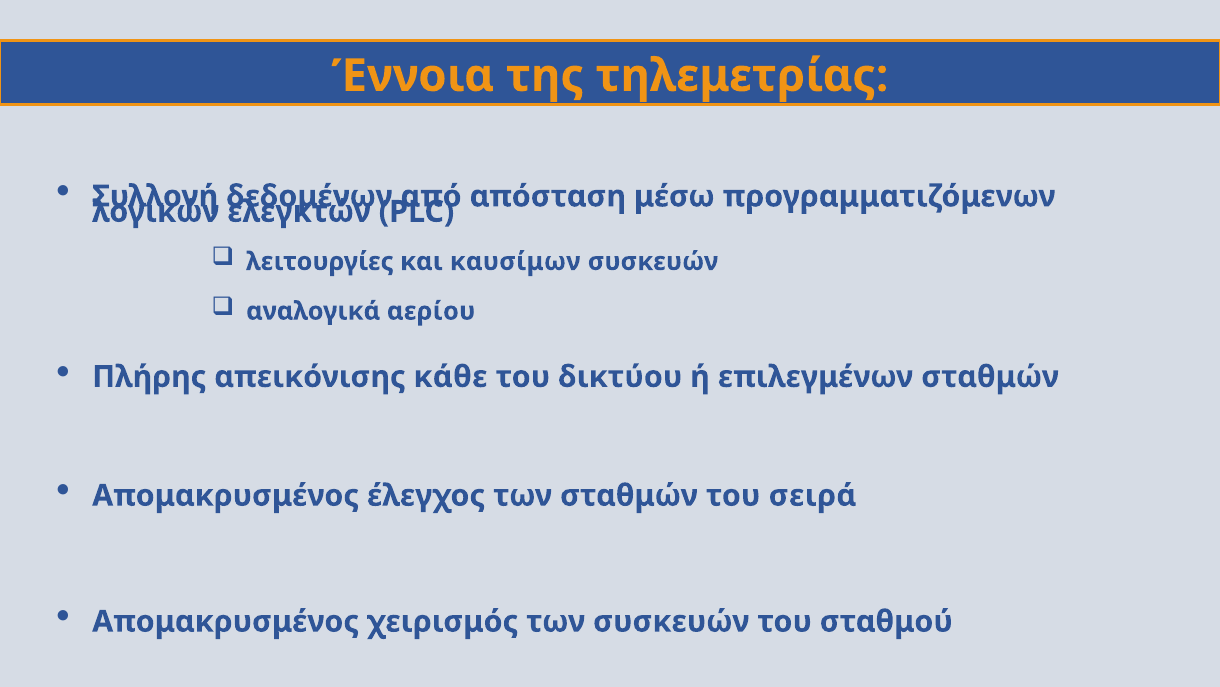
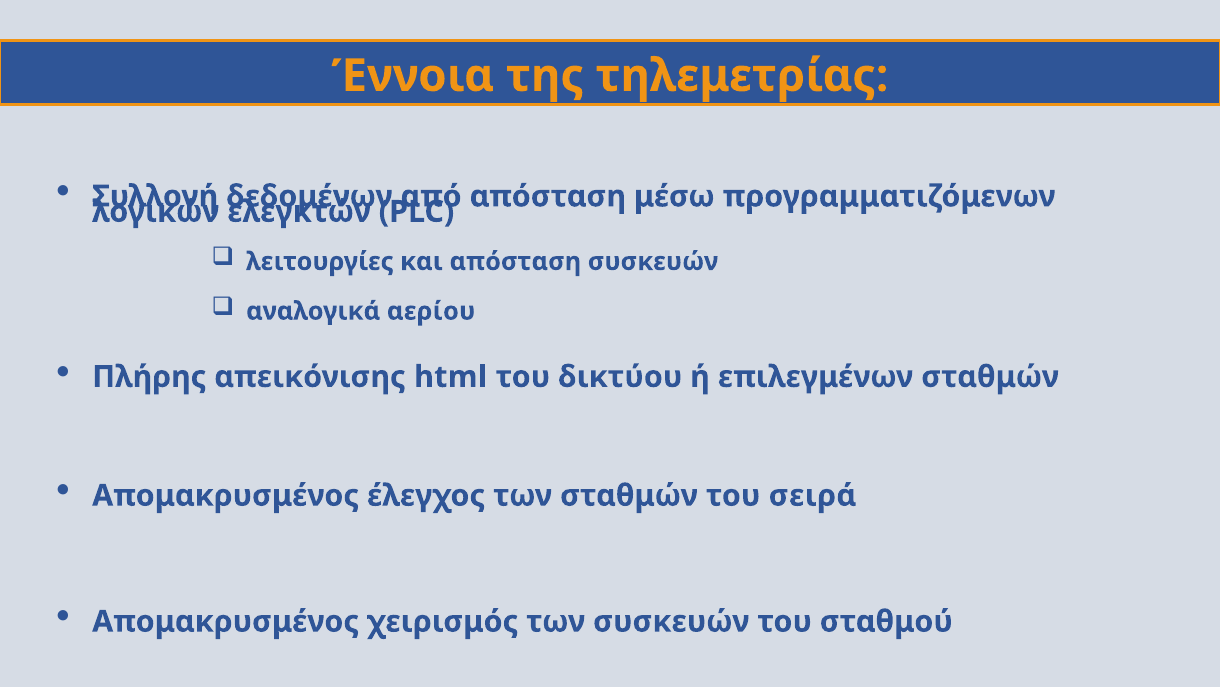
και καυσίμων: καυσίμων -> απόσταση
κάθε: κάθε -> html
